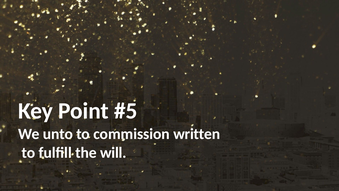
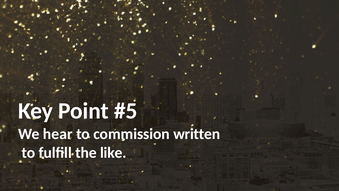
unto: unto -> hear
will: will -> like
